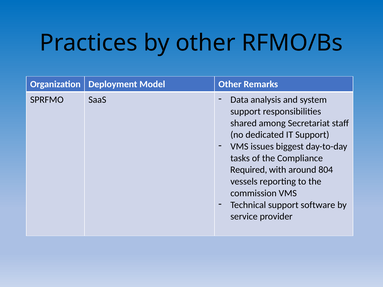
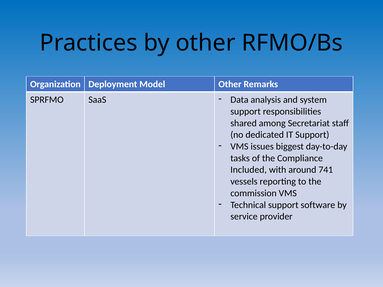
Required: Required -> Included
804: 804 -> 741
